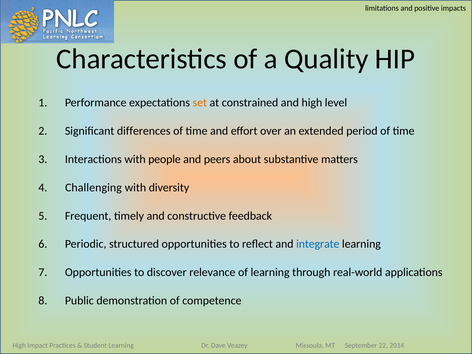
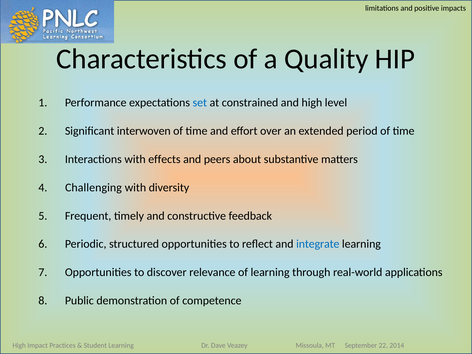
set colour: orange -> blue
differences: differences -> interwoven
people: people -> effects
